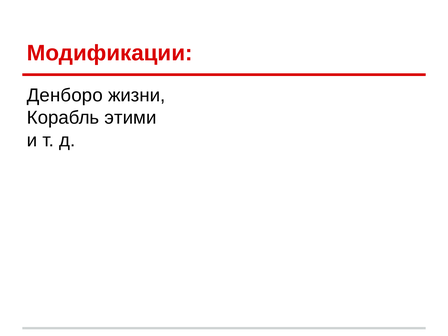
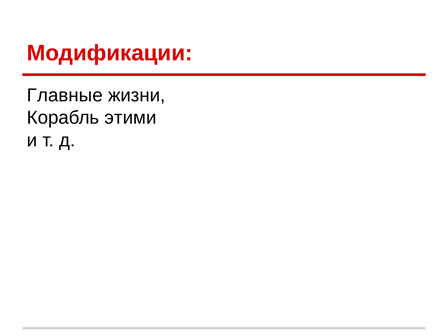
Денборо: Денборо -> Главные
